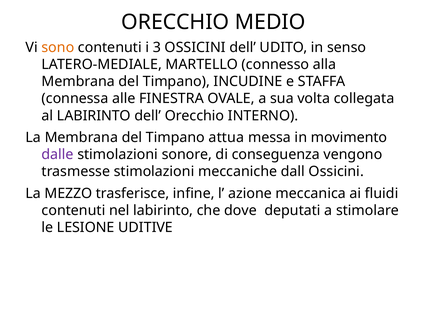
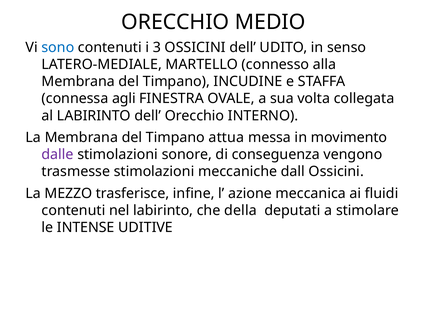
sono colour: orange -> blue
alle: alle -> agli
dove: dove -> della
LESIONE: LESIONE -> INTENSE
